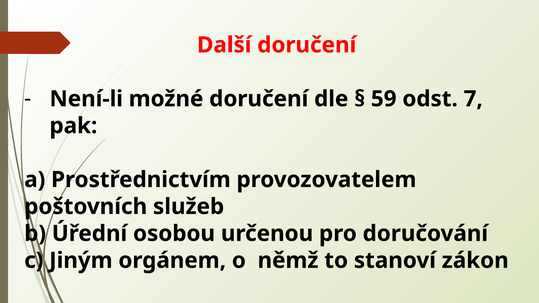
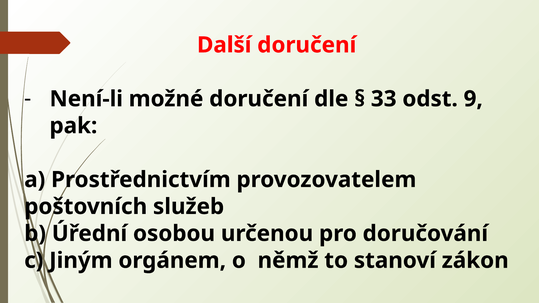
59: 59 -> 33
7: 7 -> 9
